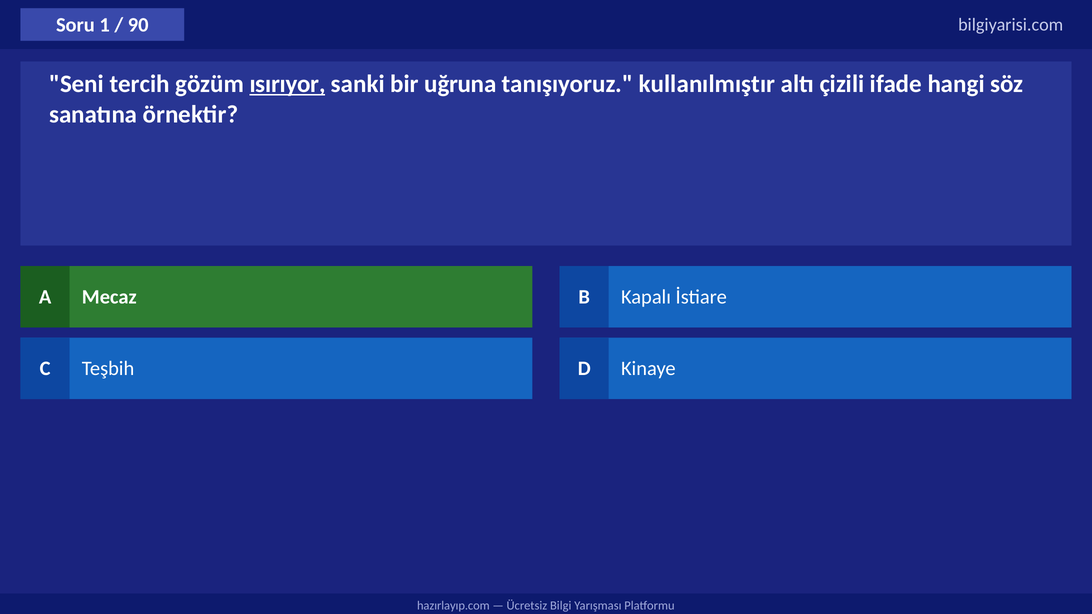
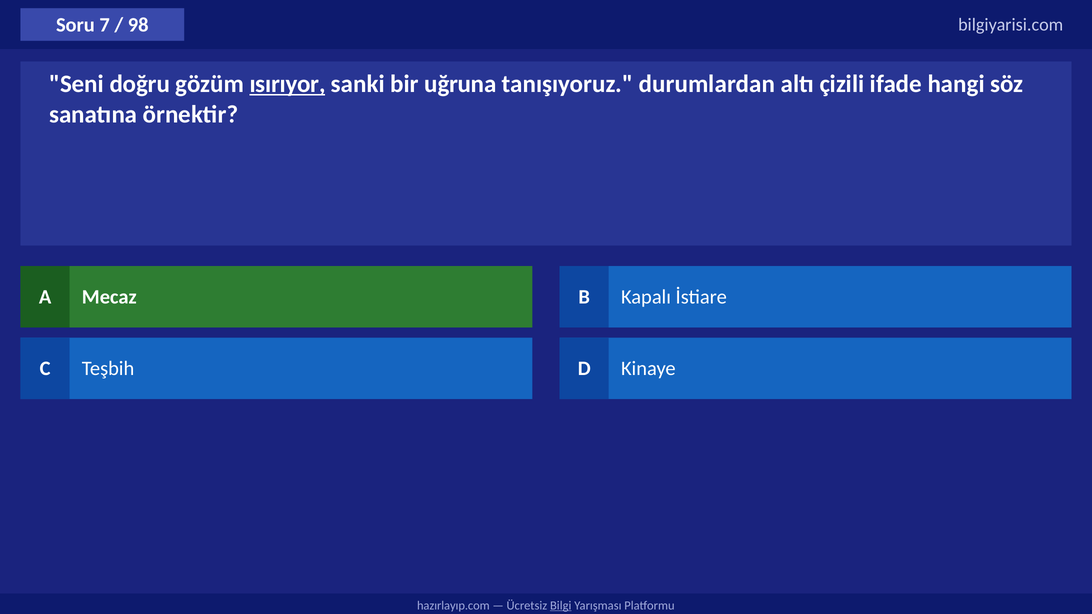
1: 1 -> 7
90: 90 -> 98
tercih: tercih -> doğru
kullanılmıştır: kullanılmıştır -> durumlardan
Bilgi underline: none -> present
